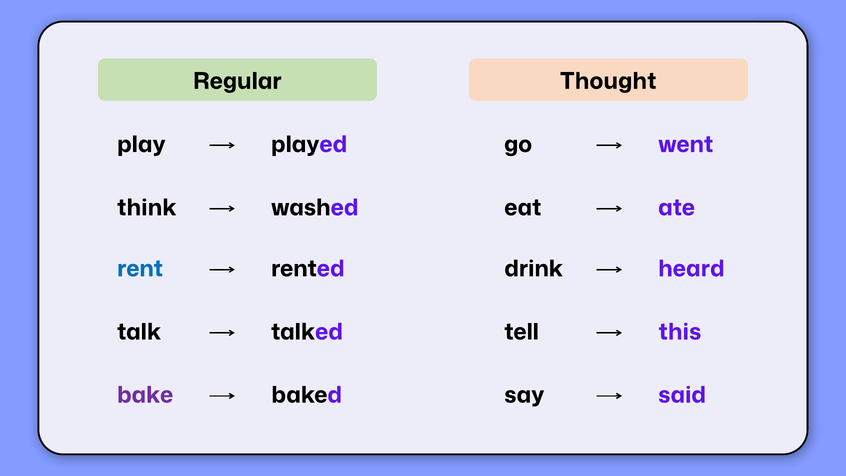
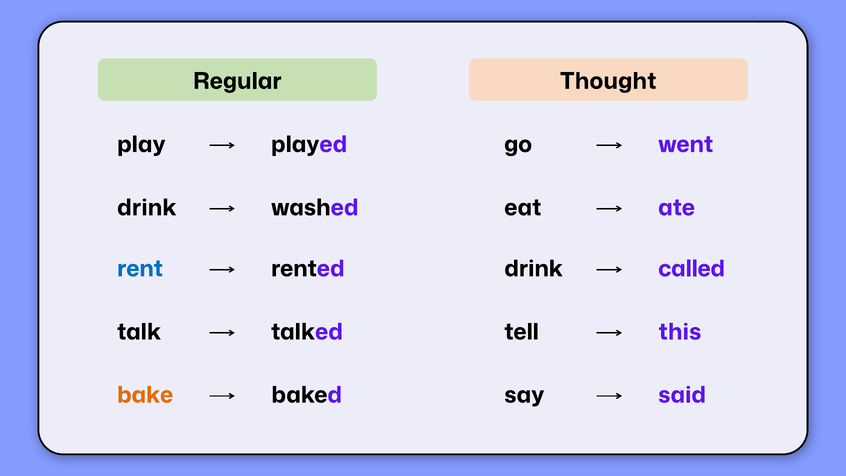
think at (147, 208): think -> drink
heard: heard -> called
bake colour: purple -> orange
